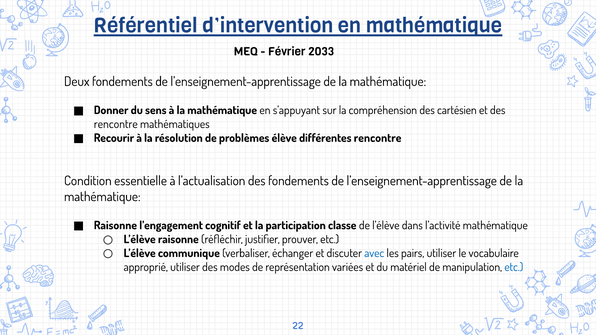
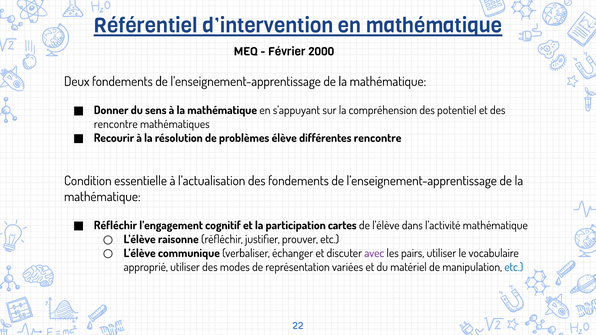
2033: 2033 -> 2000
cartésien: cartésien -> potentiel
Raisonne at (115, 226): Raisonne -> Réfléchir
classe: classe -> cartes
avec colour: blue -> purple
